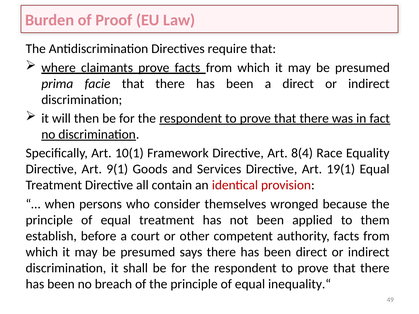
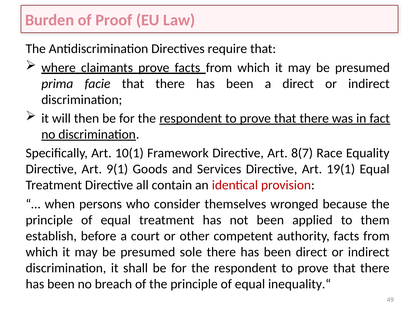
8(4: 8(4 -> 8(7
says: says -> sole
